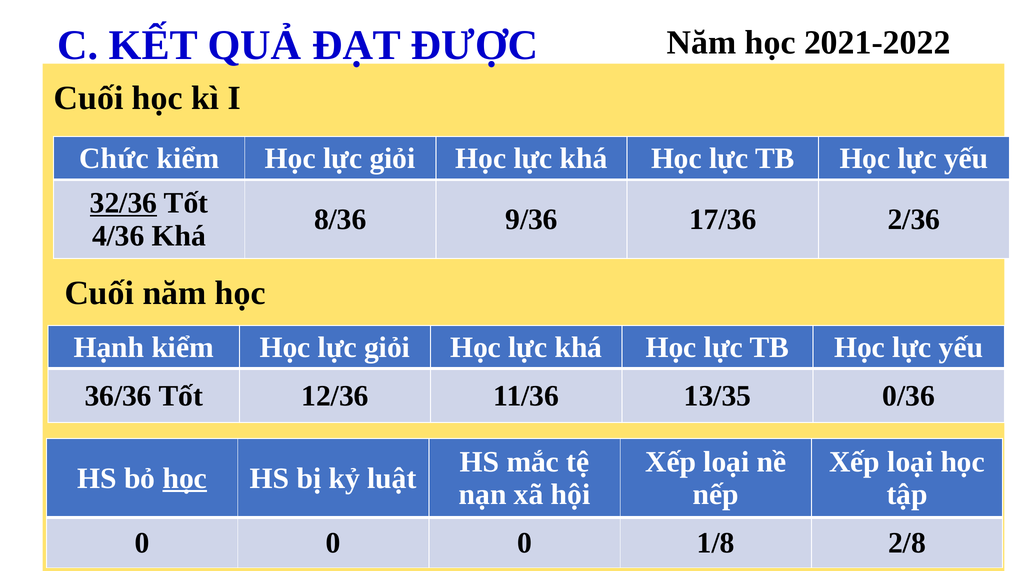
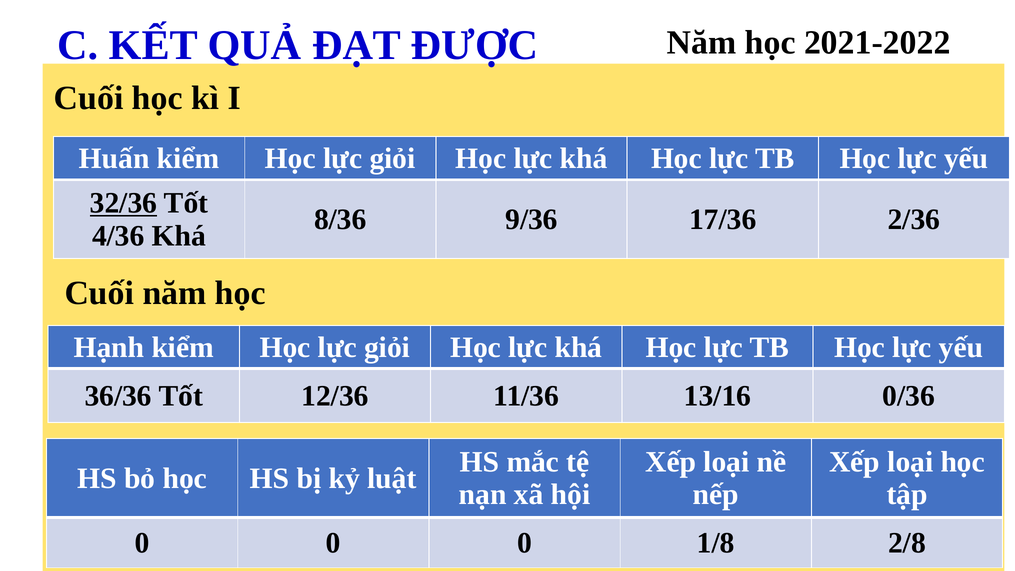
Chức: Chức -> Huấn
13/35: 13/35 -> 13/16
học at (185, 478) underline: present -> none
